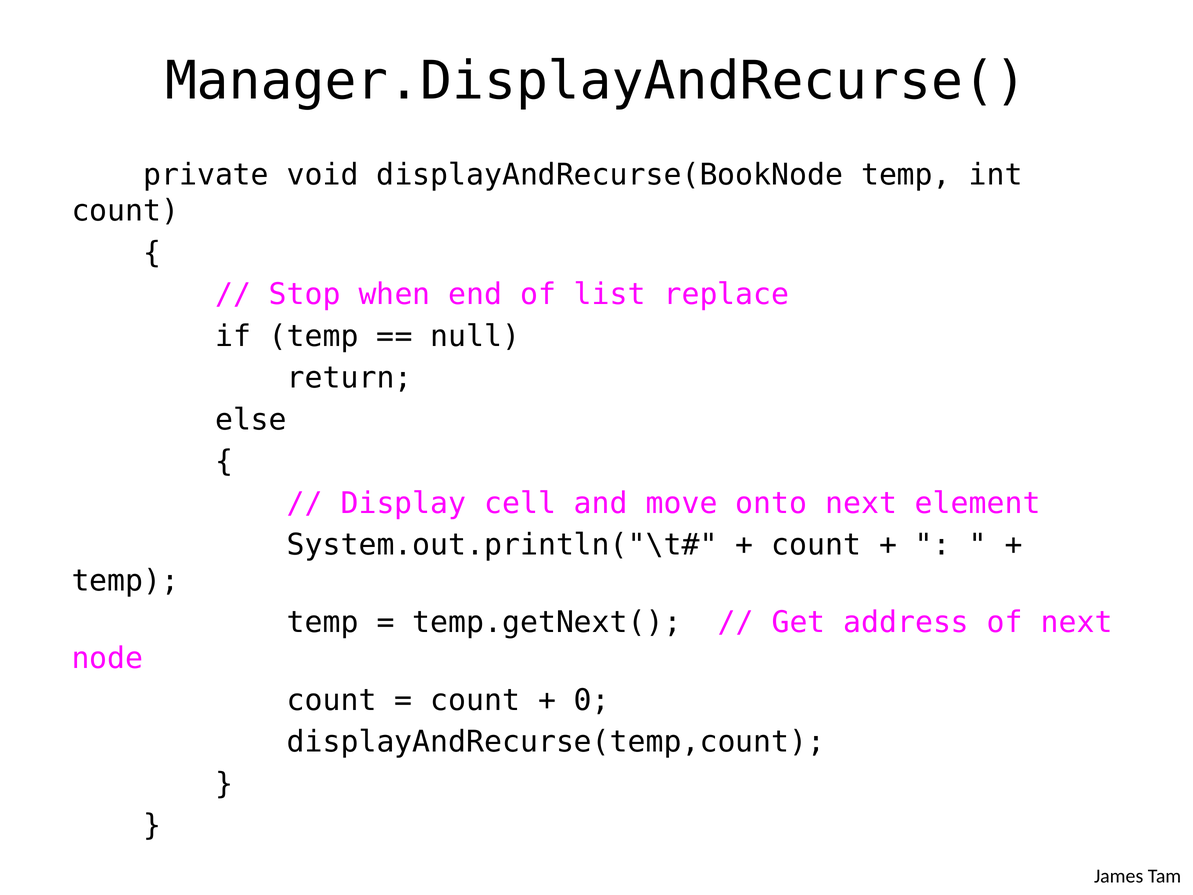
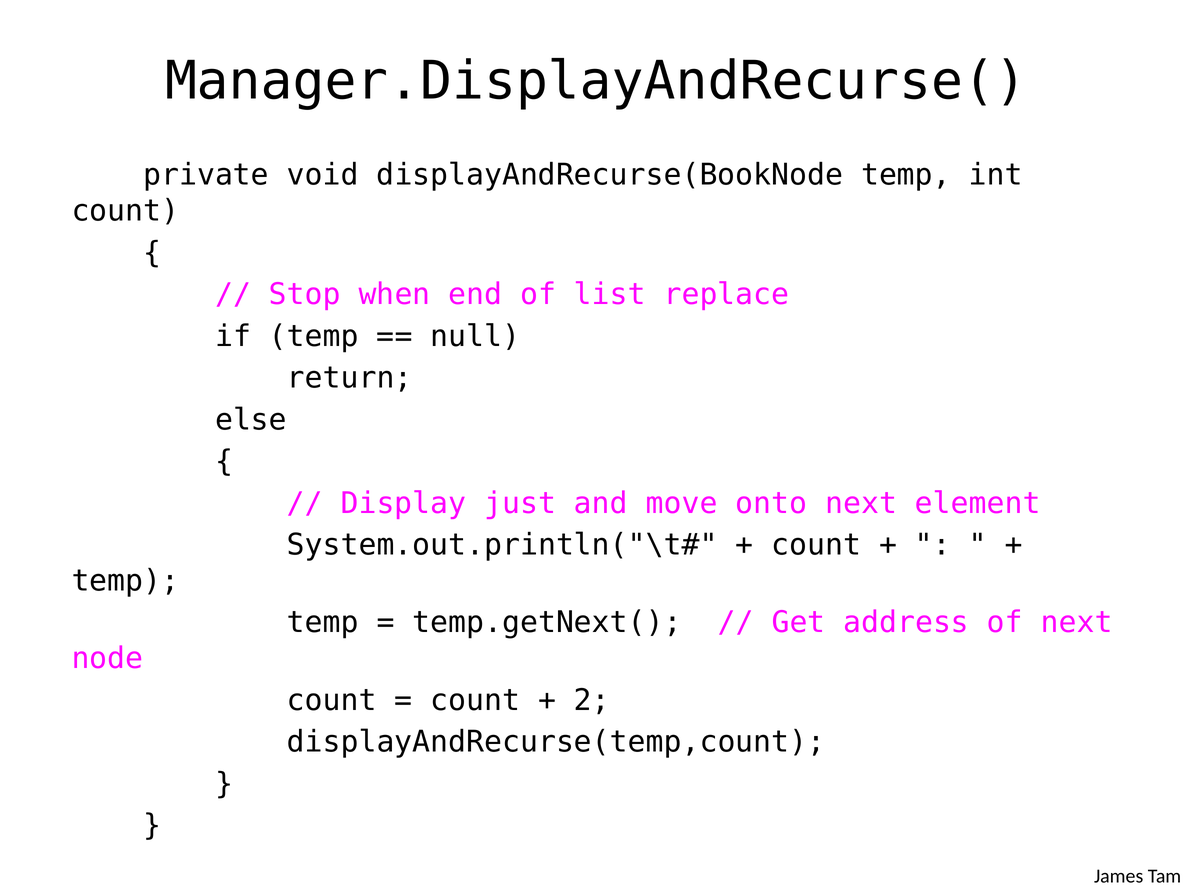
cell: cell -> just
0: 0 -> 2
